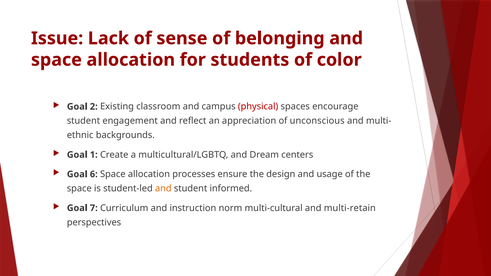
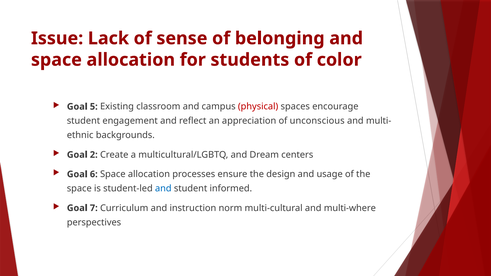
2: 2 -> 5
1: 1 -> 2
and at (163, 189) colour: orange -> blue
multi-retain: multi-retain -> multi-where
